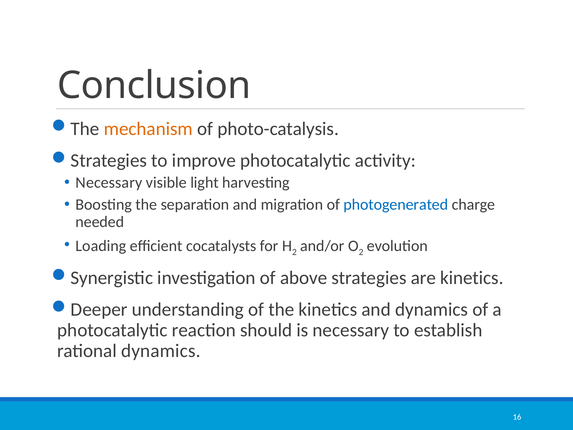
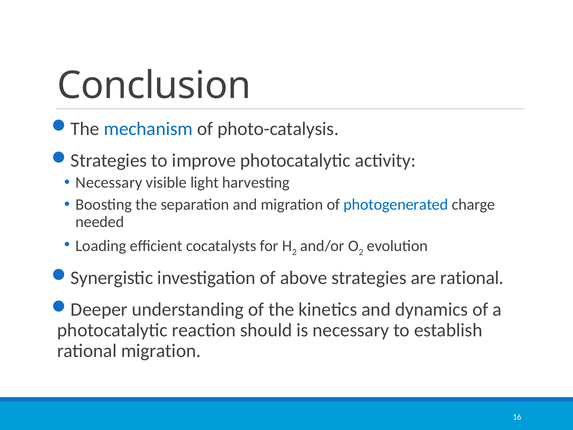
mechanism colour: orange -> blue
are kinetics: kinetics -> rational
rational dynamics: dynamics -> migration
